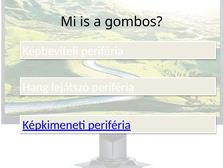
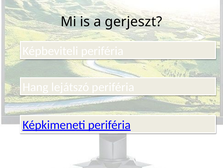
gombos: gombos -> gerjeszt
